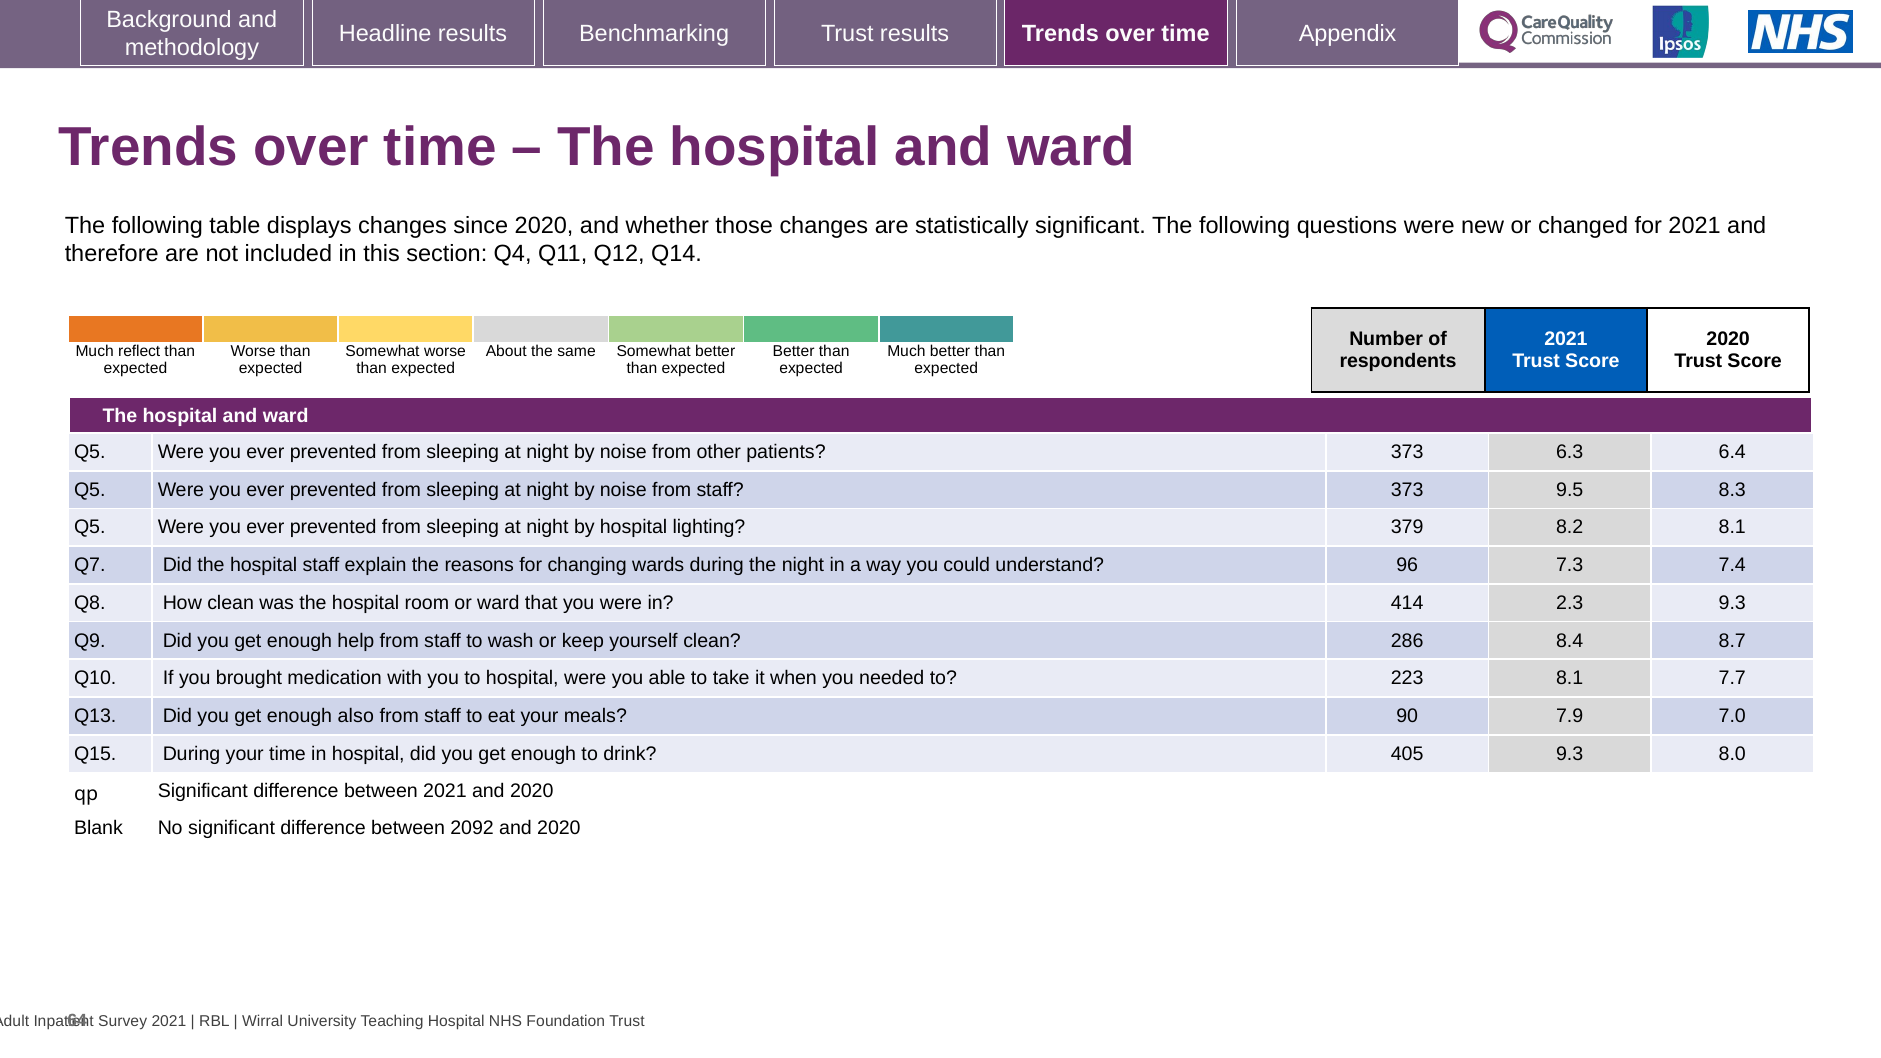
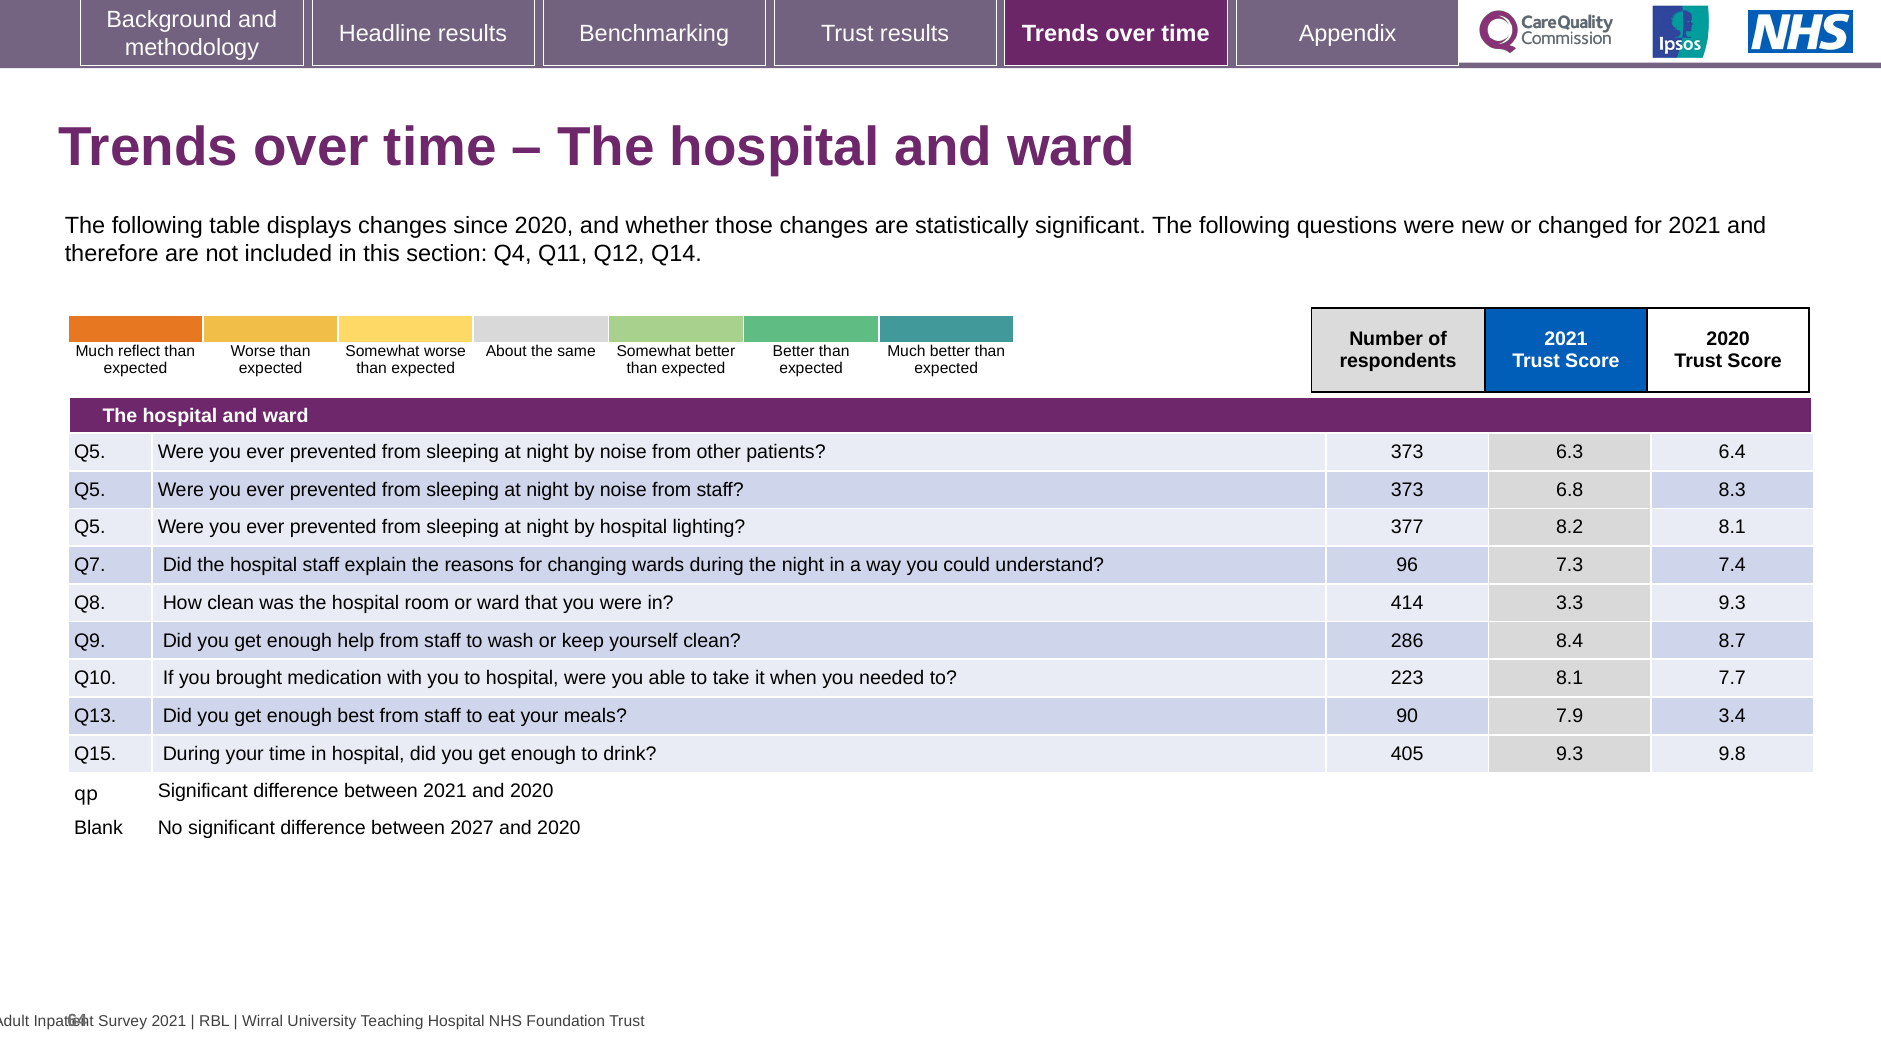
9.5: 9.5 -> 6.8
379: 379 -> 377
2.3: 2.3 -> 3.3
also: also -> best
7.0: 7.0 -> 3.4
8.0: 8.0 -> 9.8
2092: 2092 -> 2027
